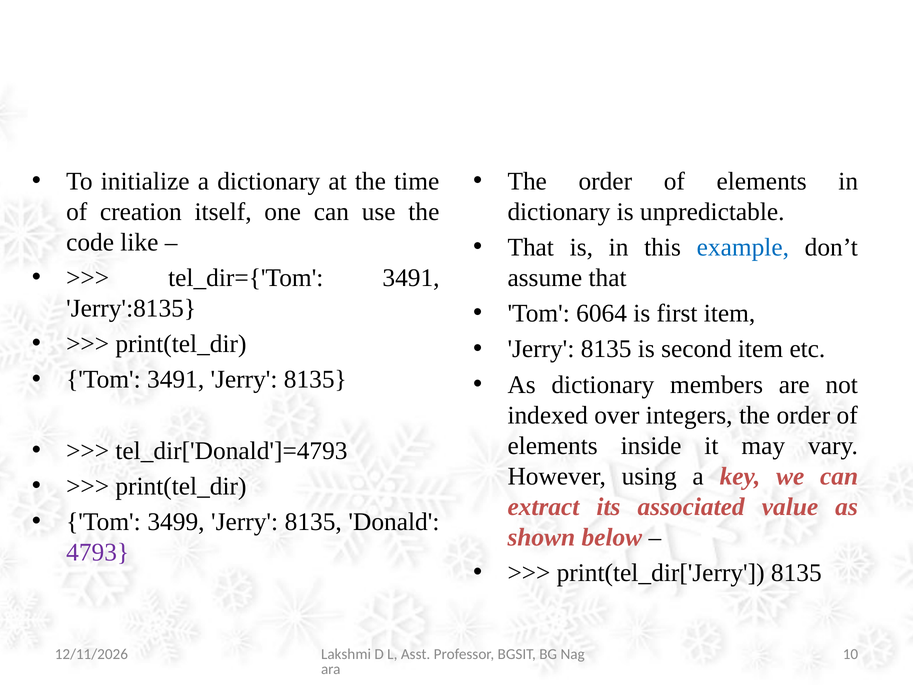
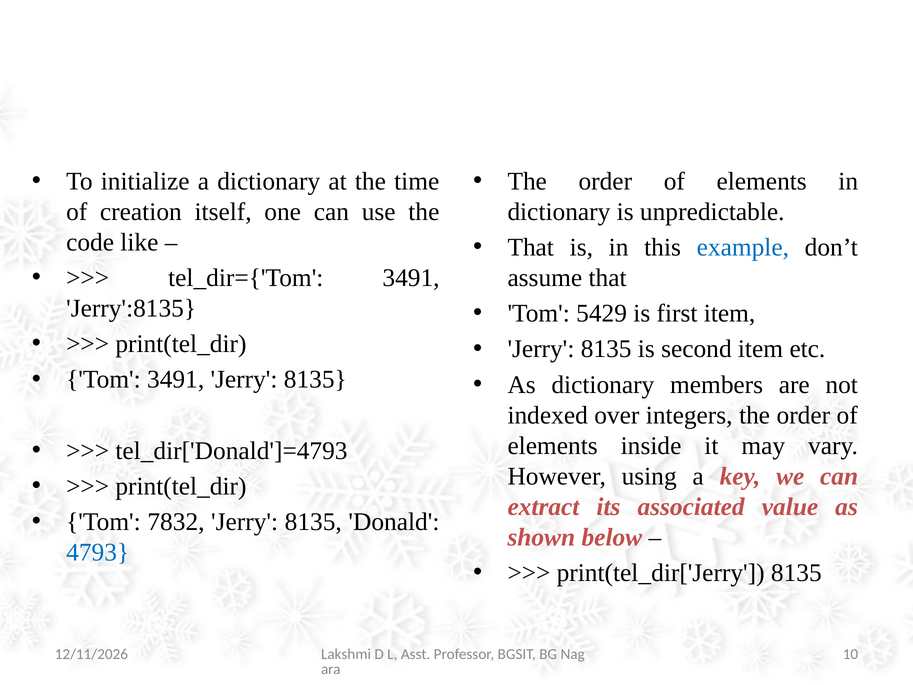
6064: 6064 -> 5429
3499: 3499 -> 7832
4793 colour: purple -> blue
